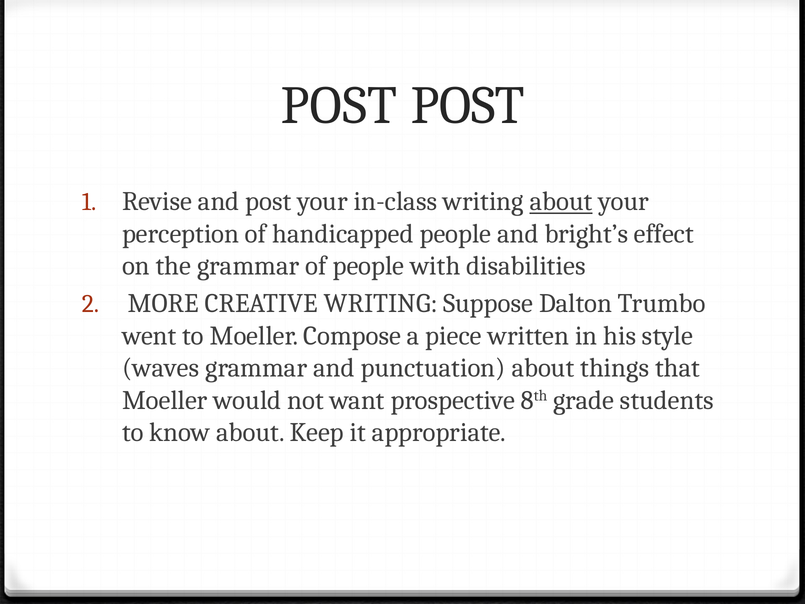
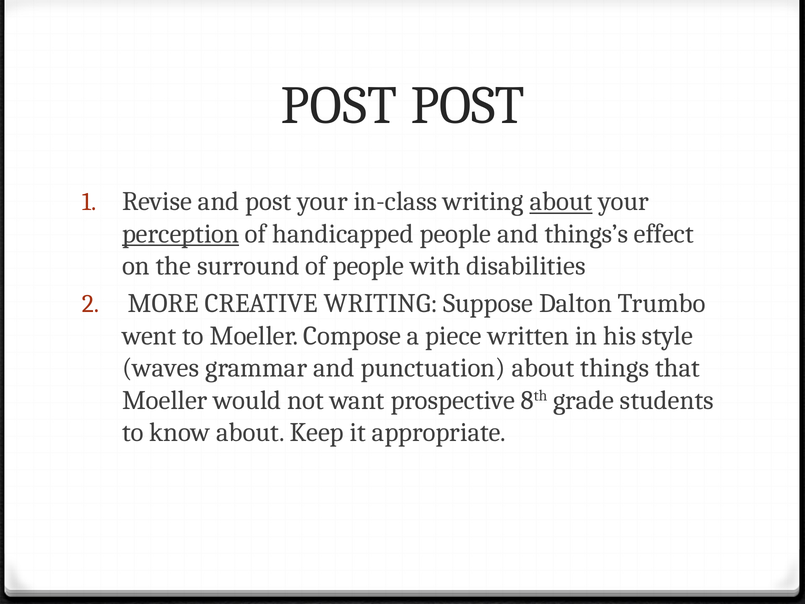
perception underline: none -> present
bright’s: bright’s -> things’s
the grammar: grammar -> surround
